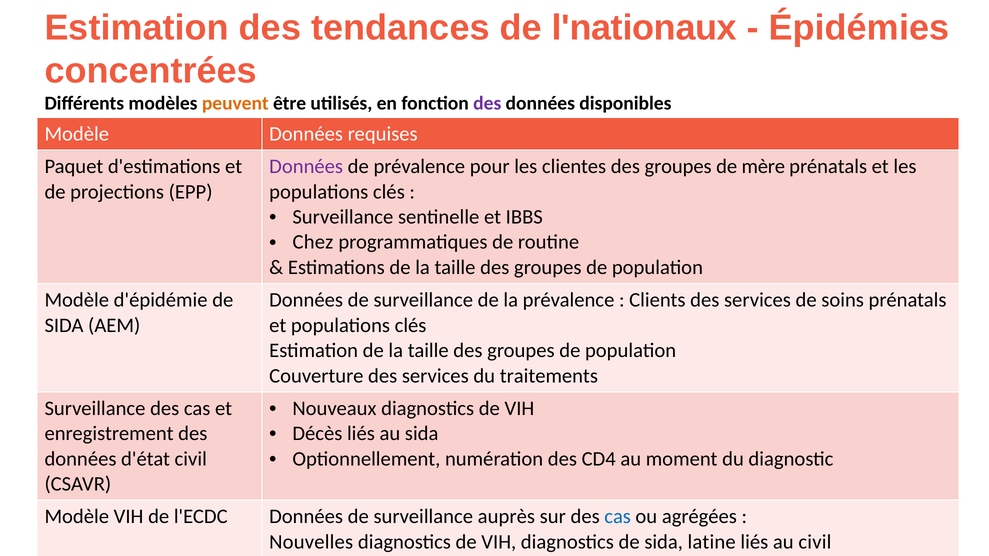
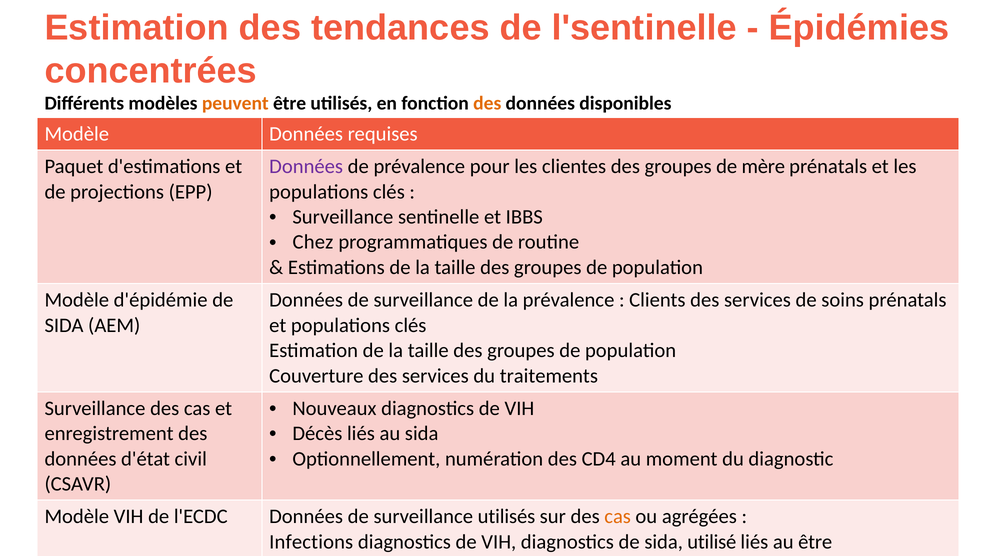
l'nationaux: l'nationaux -> l'sentinelle
des at (487, 103) colour: purple -> orange
surveillance auprès: auprès -> utilisés
cas at (618, 517) colour: blue -> orange
Nouvelles: Nouvelles -> Infections
latine: latine -> utilisé
au civil: civil -> être
